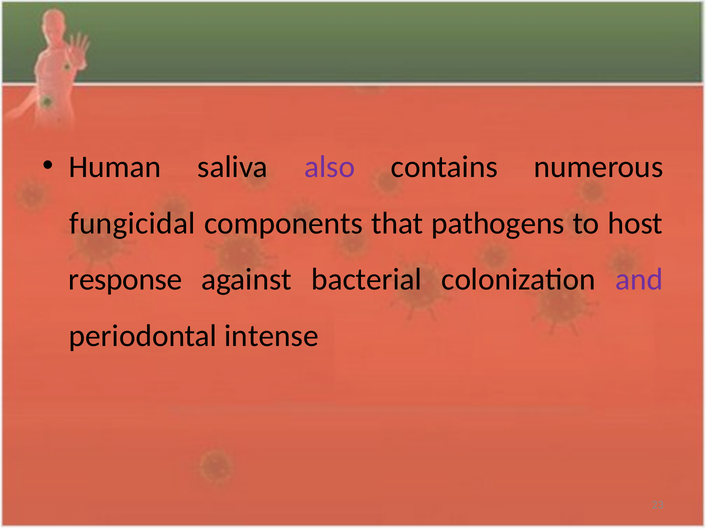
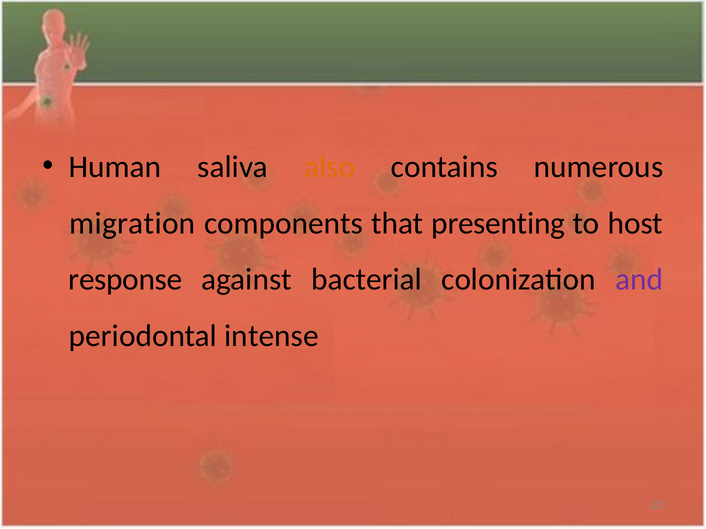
also colour: purple -> orange
fungicidal: fungicidal -> migration
pathogens: pathogens -> presenting
